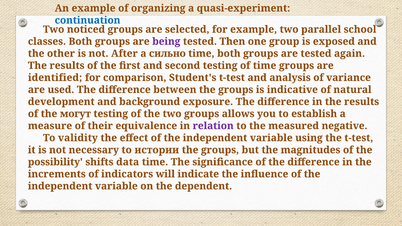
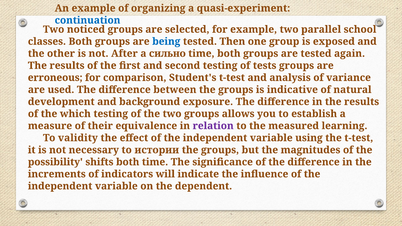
being colour: purple -> blue
of time: time -> tests
identified: identified -> erroneous
могут: могут -> which
negative: negative -> learning
shifts data: data -> both
